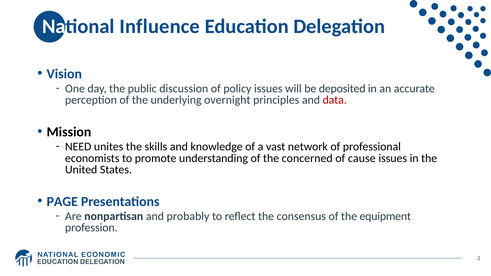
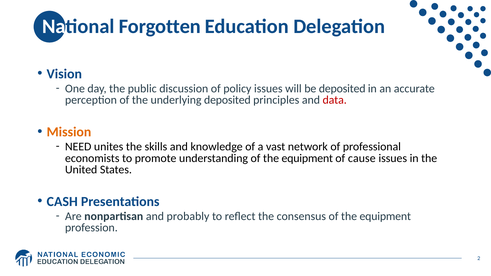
Influence: Influence -> Forgotten
underlying overnight: overnight -> deposited
Mission colour: black -> orange
understanding of the concerned: concerned -> equipment
PAGE: PAGE -> CASH
